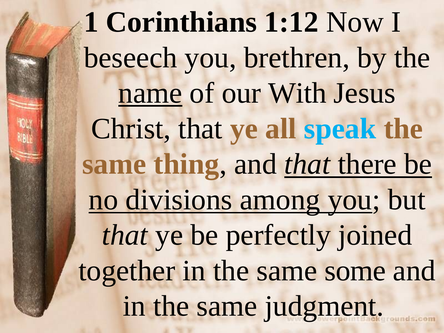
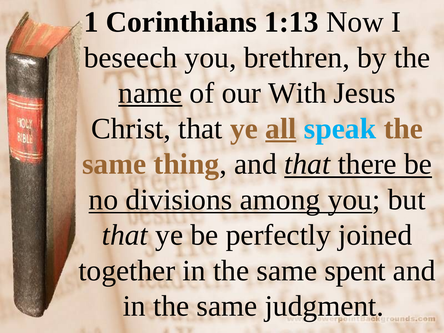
1:12: 1:12 -> 1:13
all underline: none -> present
some: some -> spent
